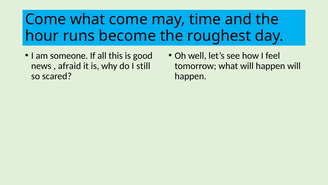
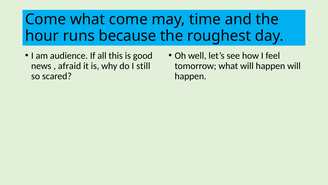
become: become -> because
someone: someone -> audience
